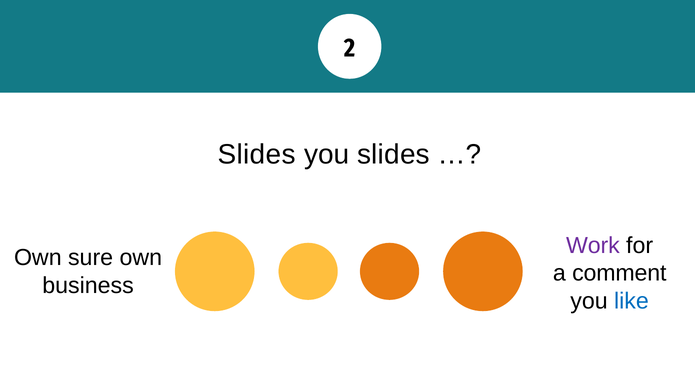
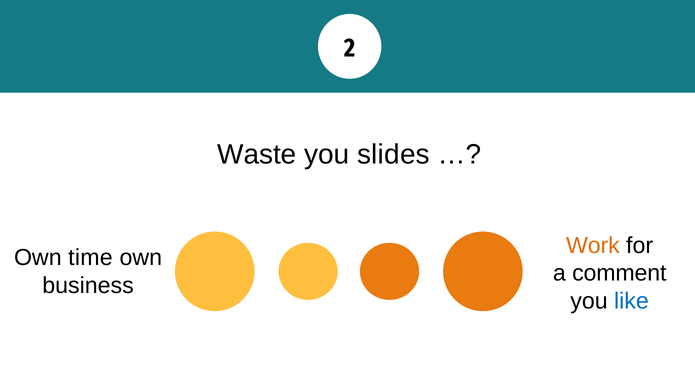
Slides at (257, 154): Slides -> Waste
Work colour: purple -> orange
sure: sure -> time
